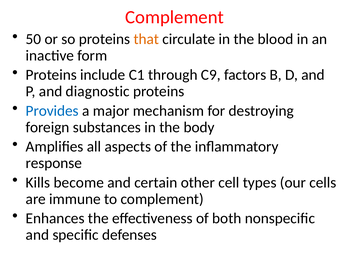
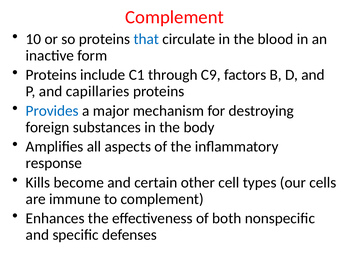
50: 50 -> 10
that colour: orange -> blue
diagnostic: diagnostic -> capillaries
